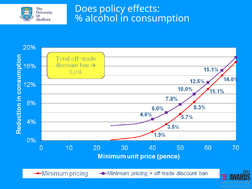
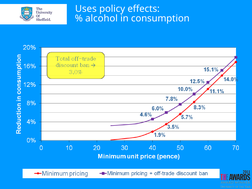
Does: Does -> Uses
